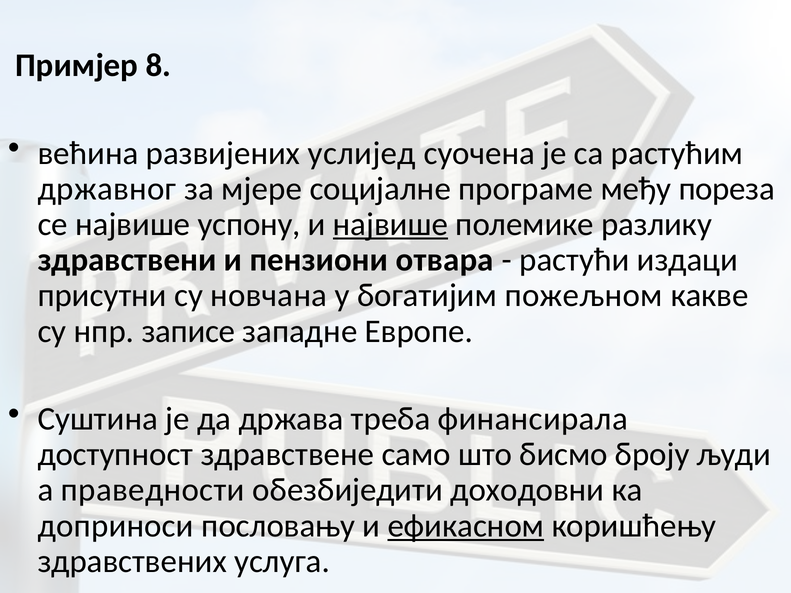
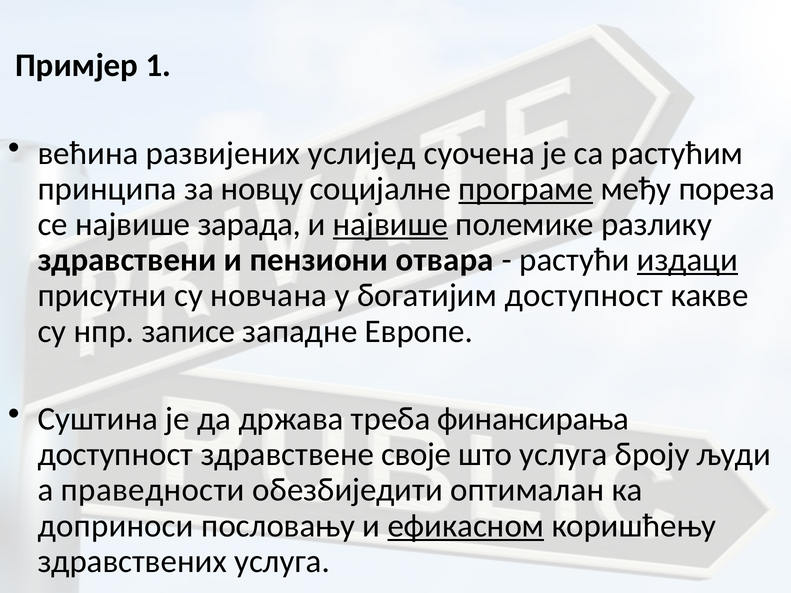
8: 8 -> 1
државног: државног -> принципа
мјере: мјере -> новцу
програме underline: none -> present
успону: успону -> зарада
издаци underline: none -> present
богатијим пожељном: пожељном -> доступност
финансирала: финансирала -> финансирања
само: само -> своје
што бисмо: бисмо -> услуга
доходовни: доходовни -> оптималан
